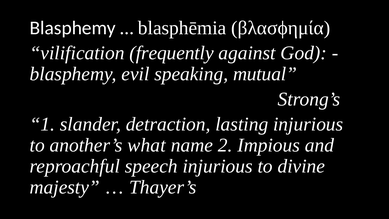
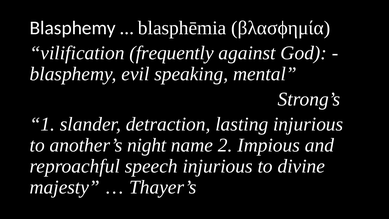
mutual: mutual -> mental
what: what -> night
